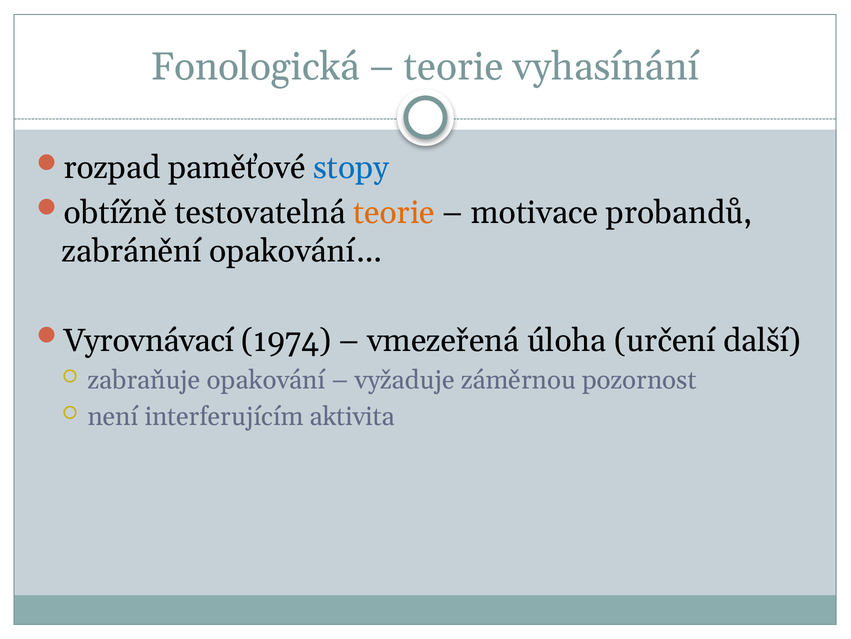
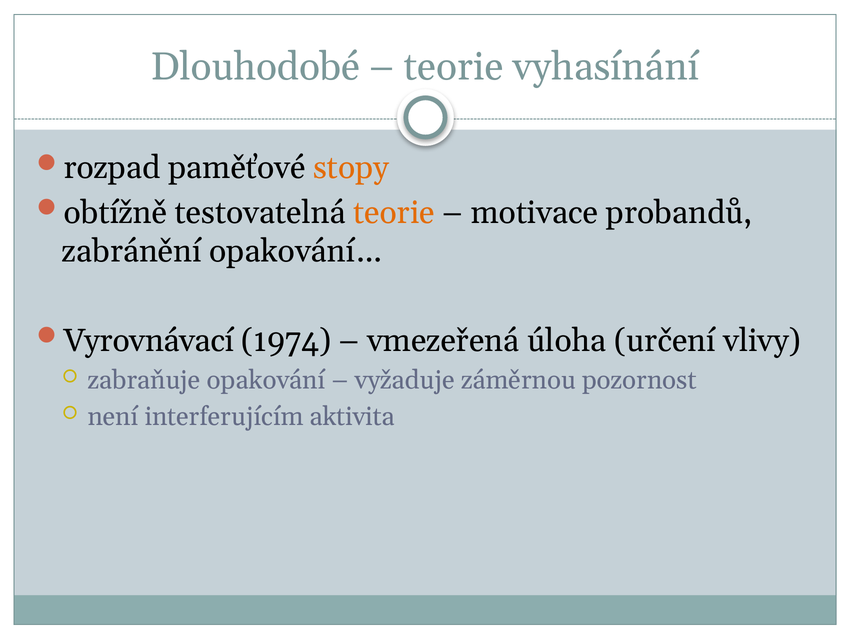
Fonologická: Fonologická -> Dlouhodobé
stopy colour: blue -> orange
další: další -> vlivy
